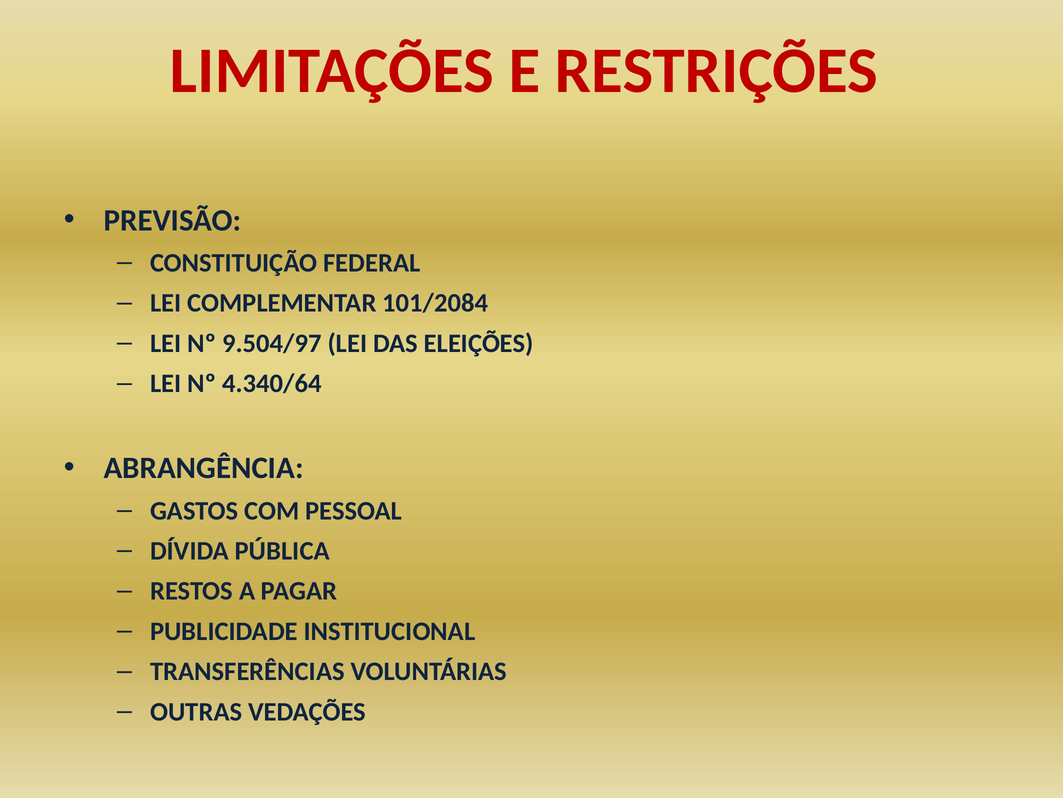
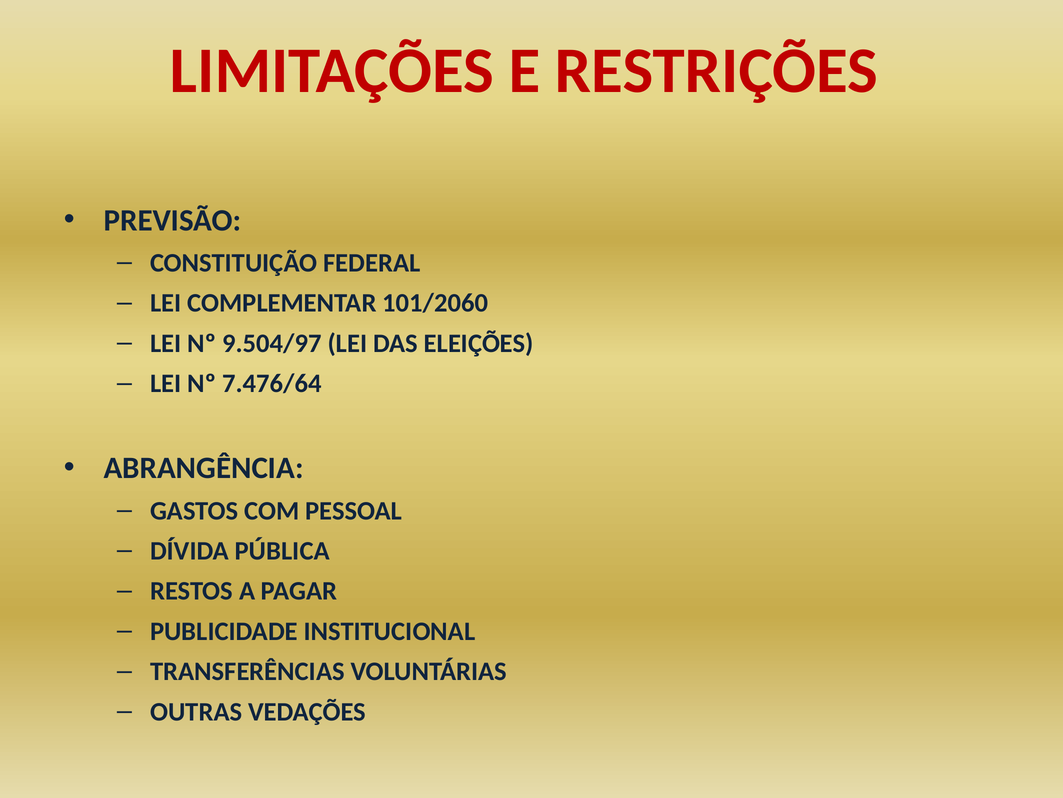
101/2084: 101/2084 -> 101/2060
4.340/64: 4.340/64 -> 7.476/64
